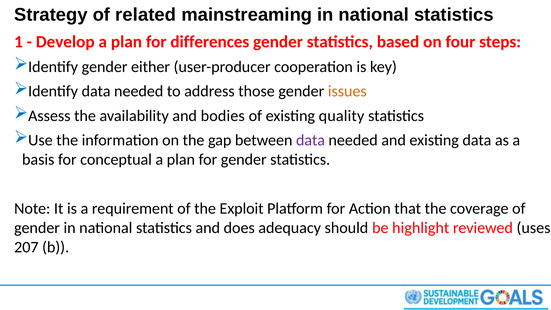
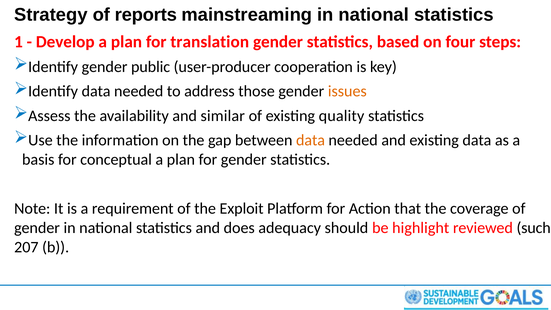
related: related -> reports
differences: differences -> translation
either: either -> public
bodies: bodies -> similar
data at (311, 140) colour: purple -> orange
uses: uses -> such
